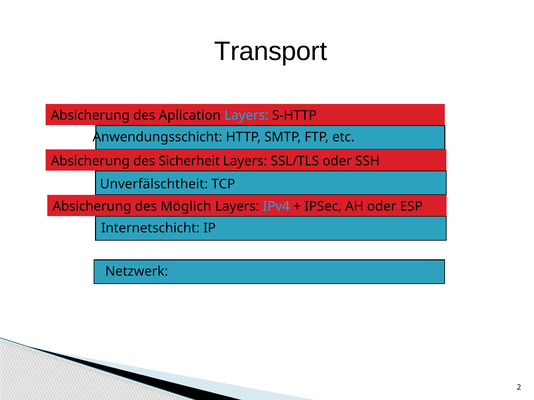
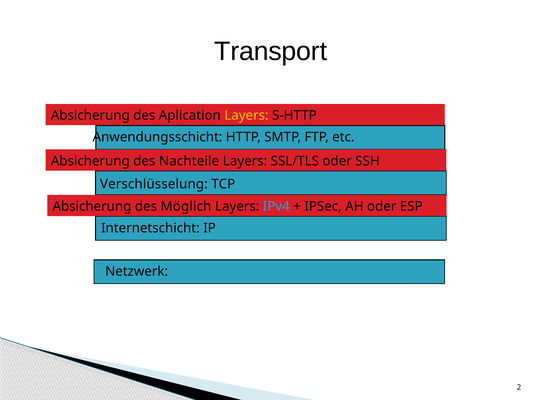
Layers at (246, 116) colour: light blue -> yellow
Sicherheit: Sicherheit -> Nachteile
Unverfälschtheit: Unverfälschtheit -> Verschlüsselung
